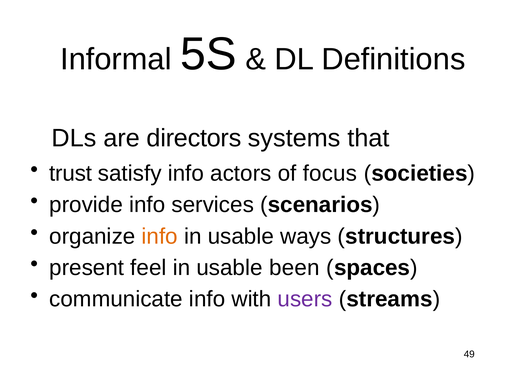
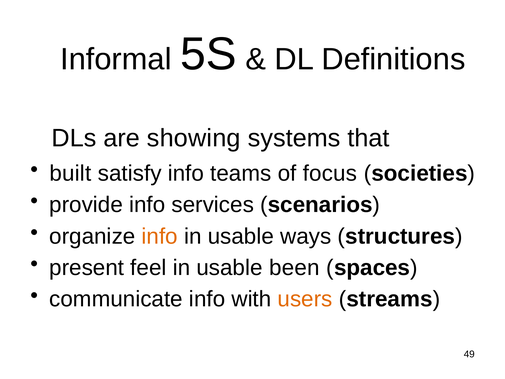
directors: directors -> showing
trust: trust -> built
actors: actors -> teams
users colour: purple -> orange
